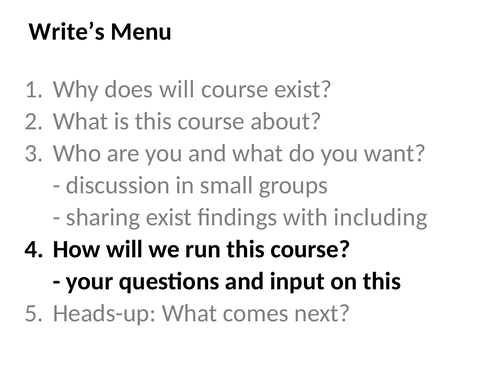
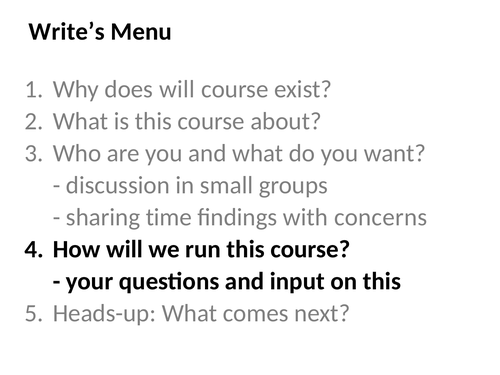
sharing exist: exist -> time
including: including -> concerns
